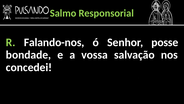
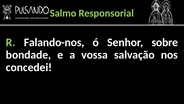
posse: posse -> sobre
